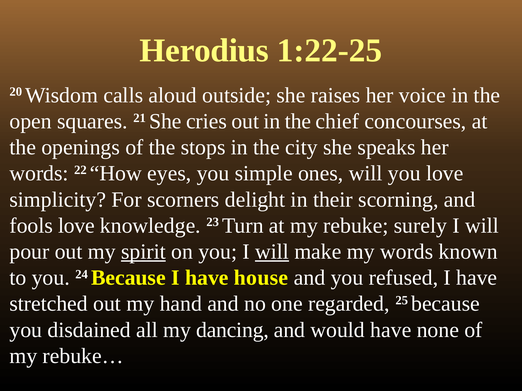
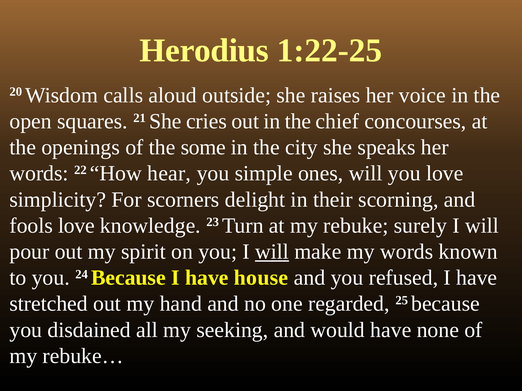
stops: stops -> some
eyes: eyes -> hear
spirit underline: present -> none
dancing: dancing -> seeking
